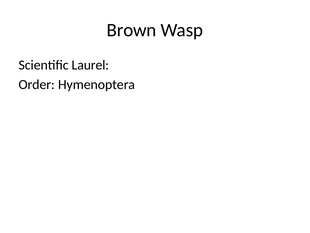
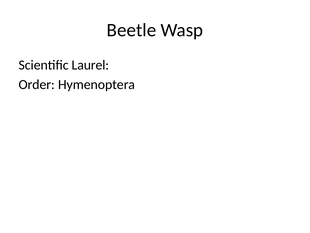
Brown: Brown -> Beetle
